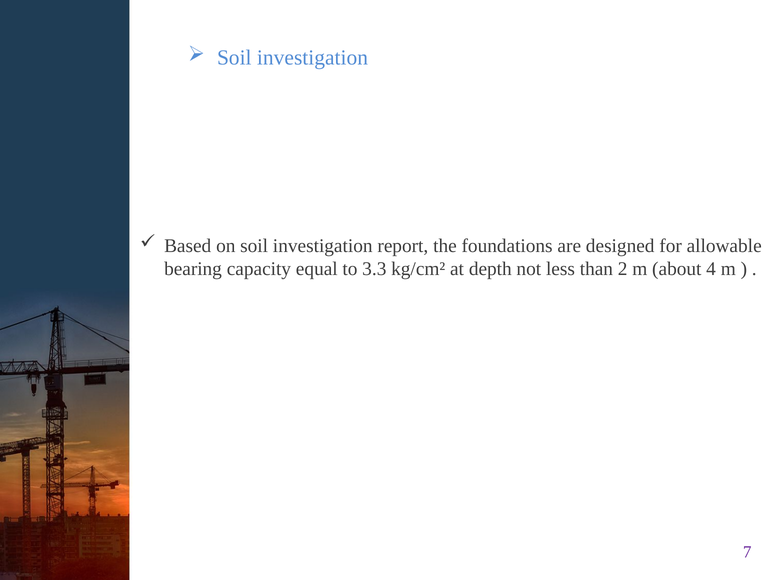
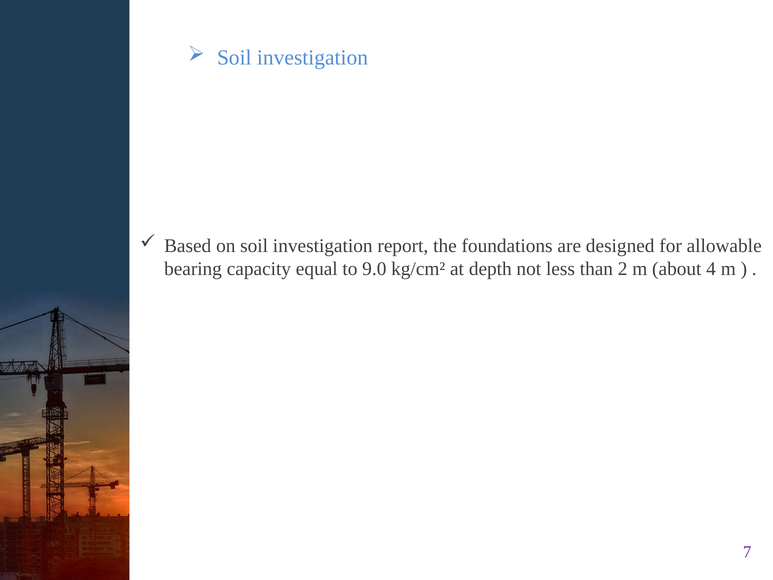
3.3: 3.3 -> 9.0
